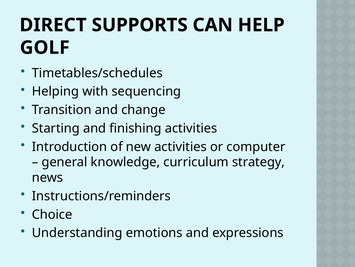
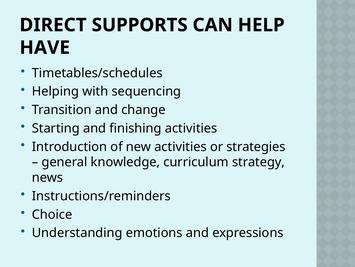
GOLF: GOLF -> HAVE
computer: computer -> strategies
